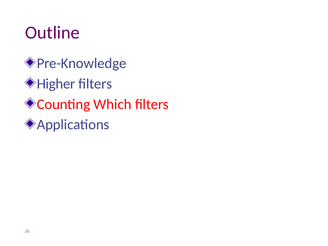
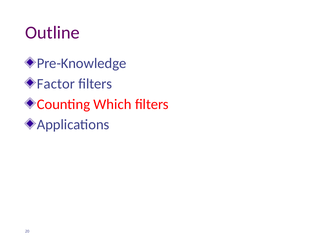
Higher: Higher -> Factor
